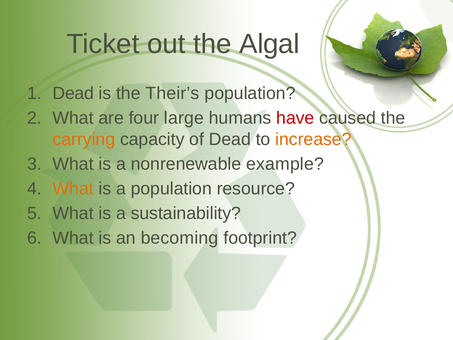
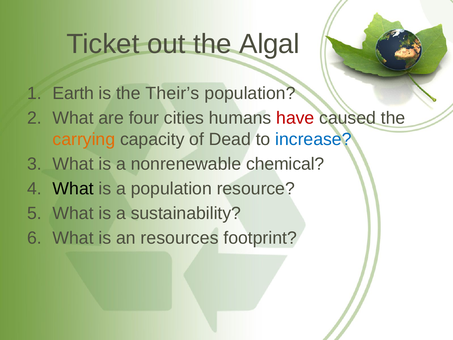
Dead at (73, 93): Dead -> Earth
large: large -> cities
increase colour: orange -> blue
example: example -> chemical
What at (73, 189) colour: orange -> black
becoming: becoming -> resources
